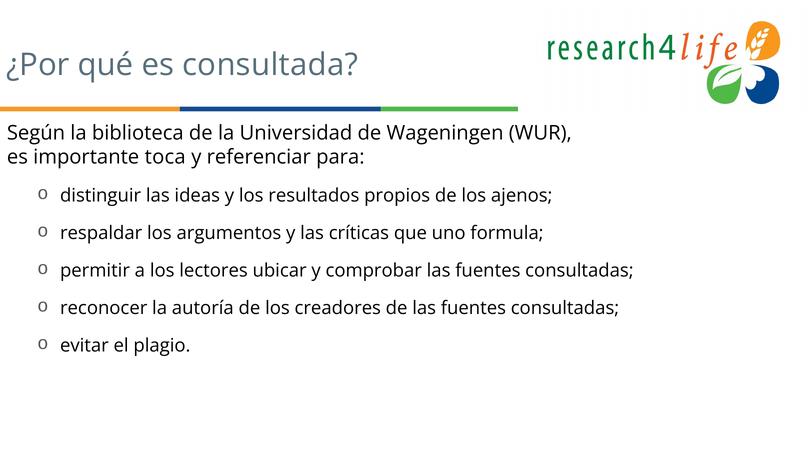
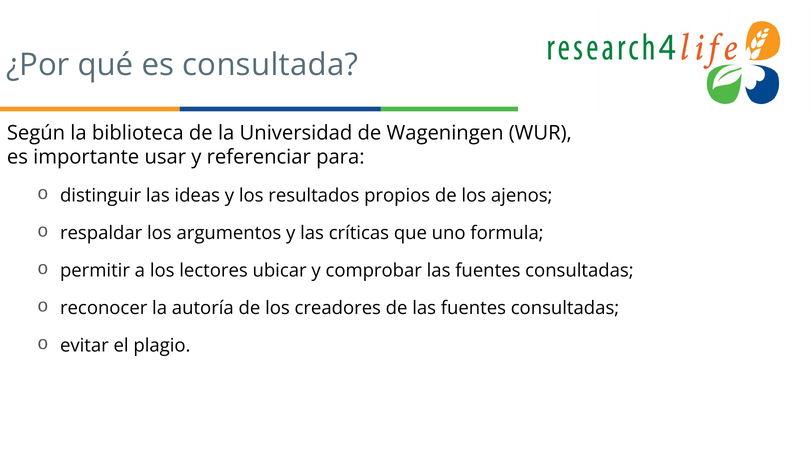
toca: toca -> usar
